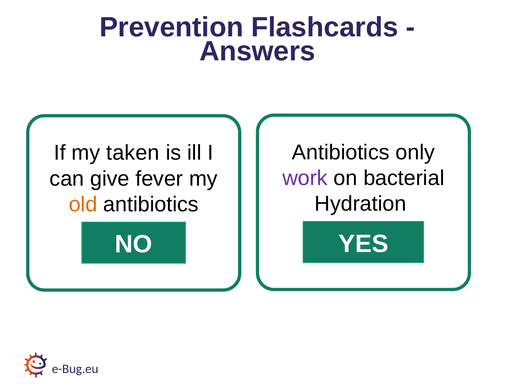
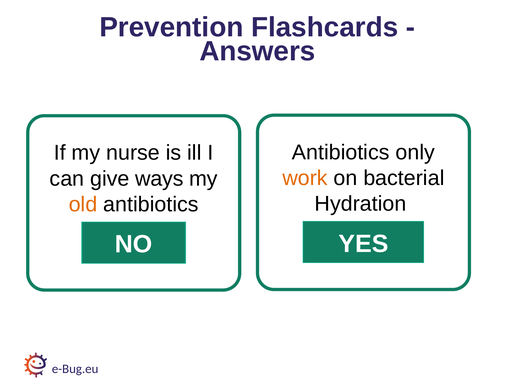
taken: taken -> nurse
work colour: purple -> orange
fever: fever -> ways
